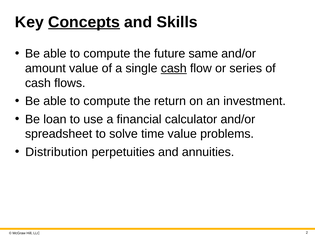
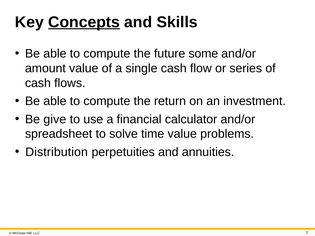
same: same -> some
cash at (174, 68) underline: present -> none
loan: loan -> give
